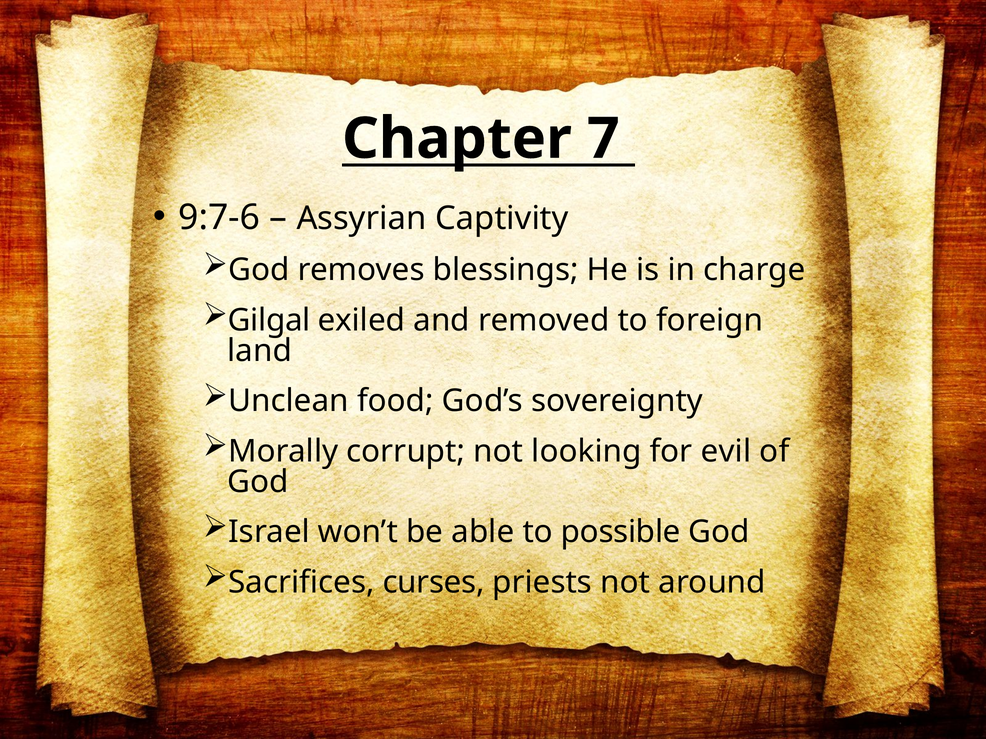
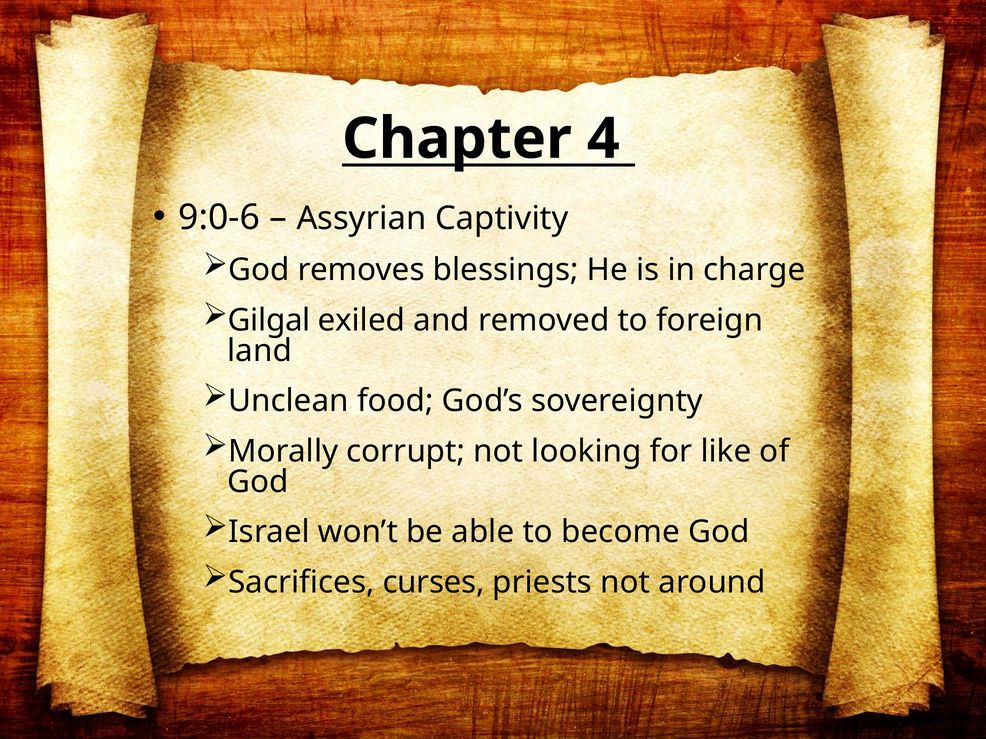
7: 7 -> 4
9:7-6: 9:7-6 -> 9:0-6
evil: evil -> like
possible: possible -> become
